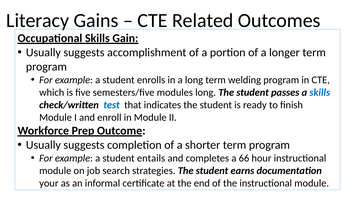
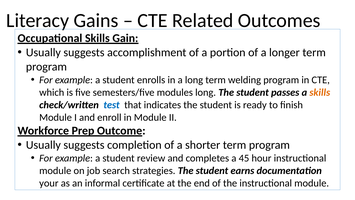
skills at (320, 92) colour: blue -> orange
entails: entails -> review
66: 66 -> 45
